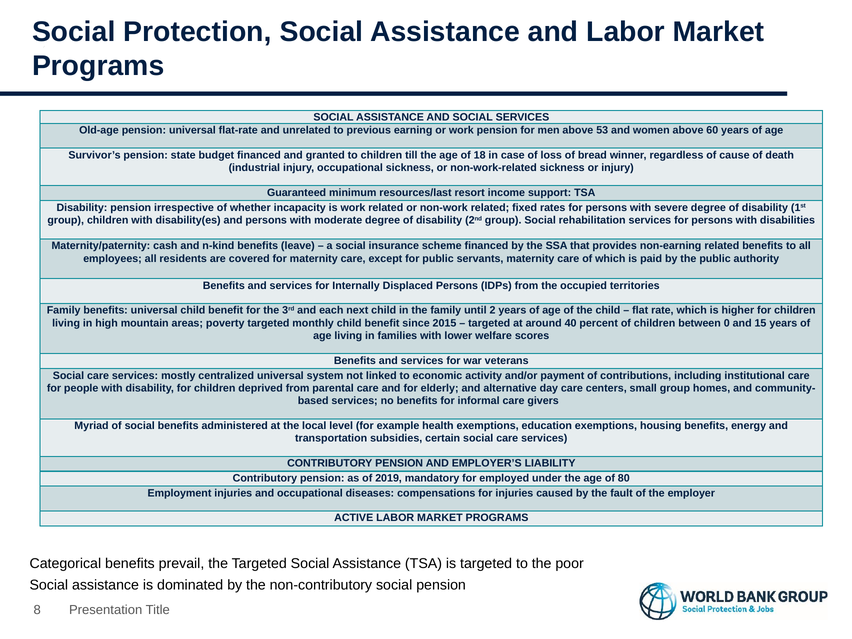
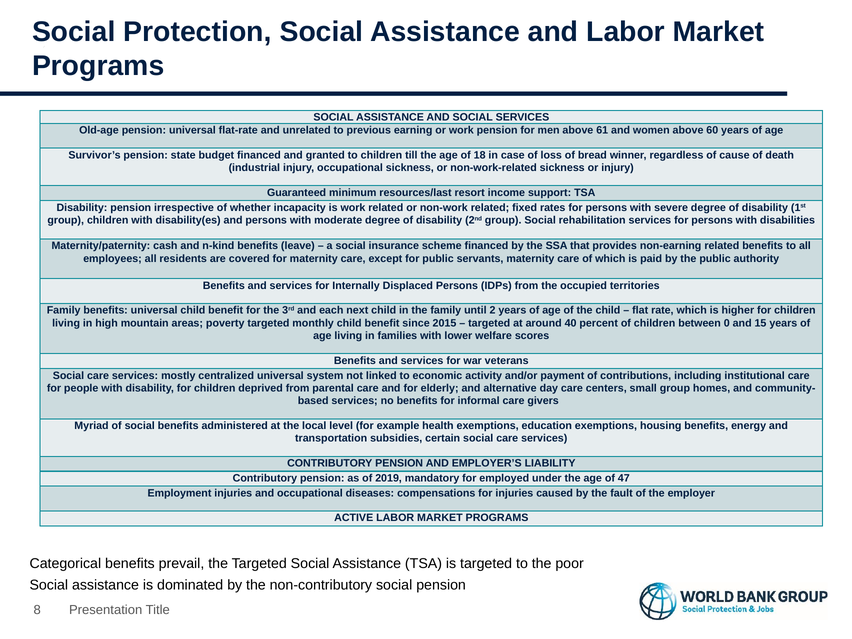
53: 53 -> 61
80: 80 -> 47
